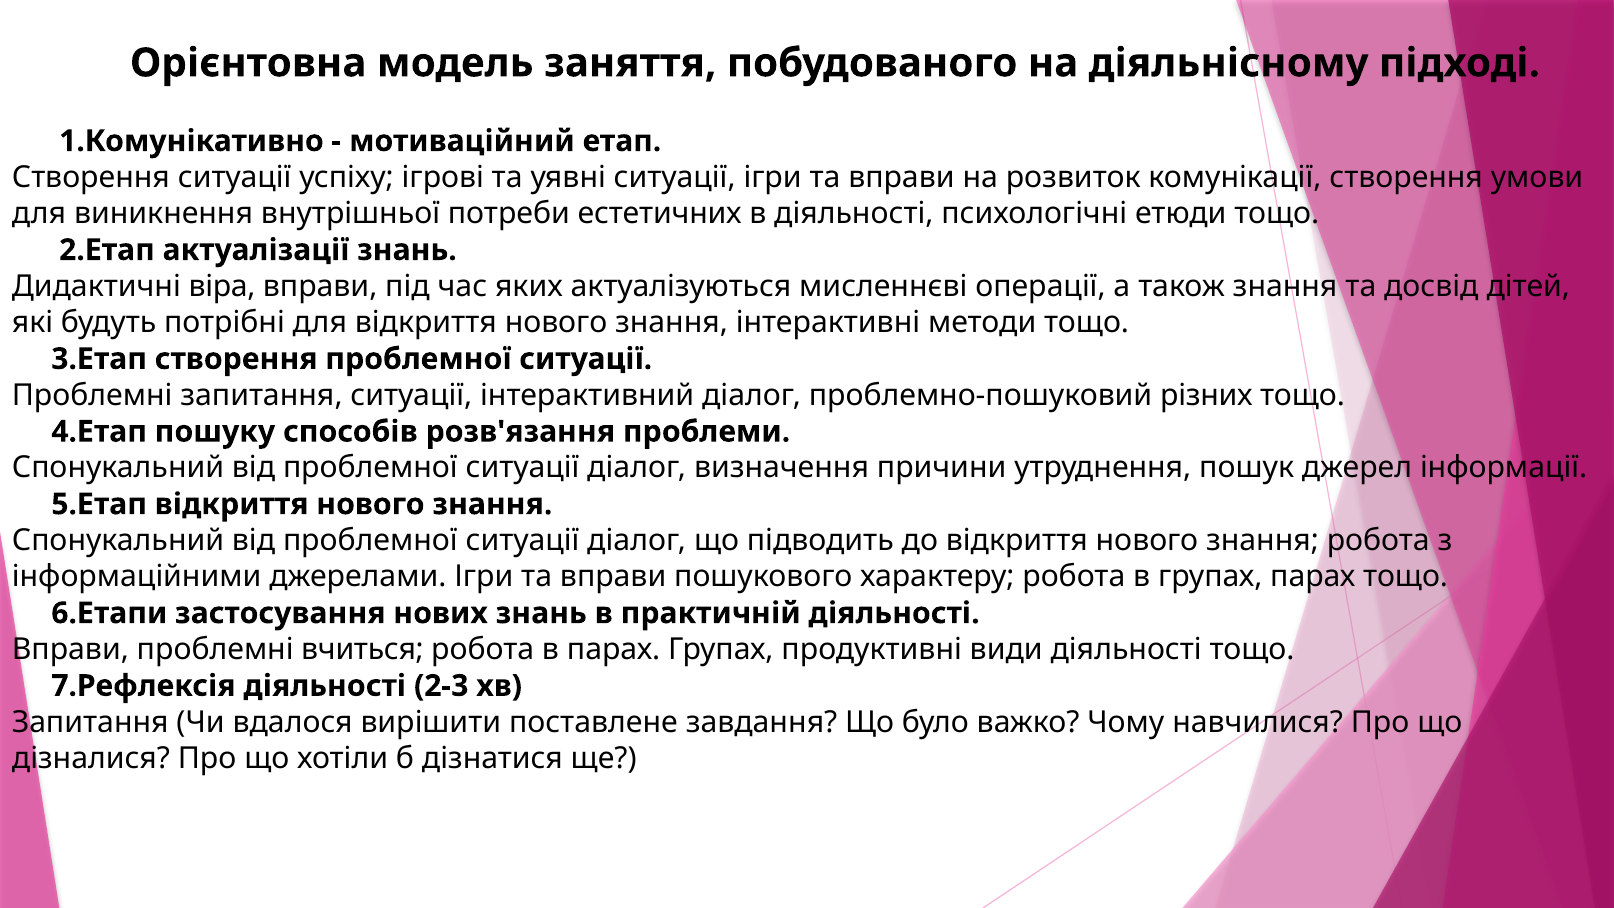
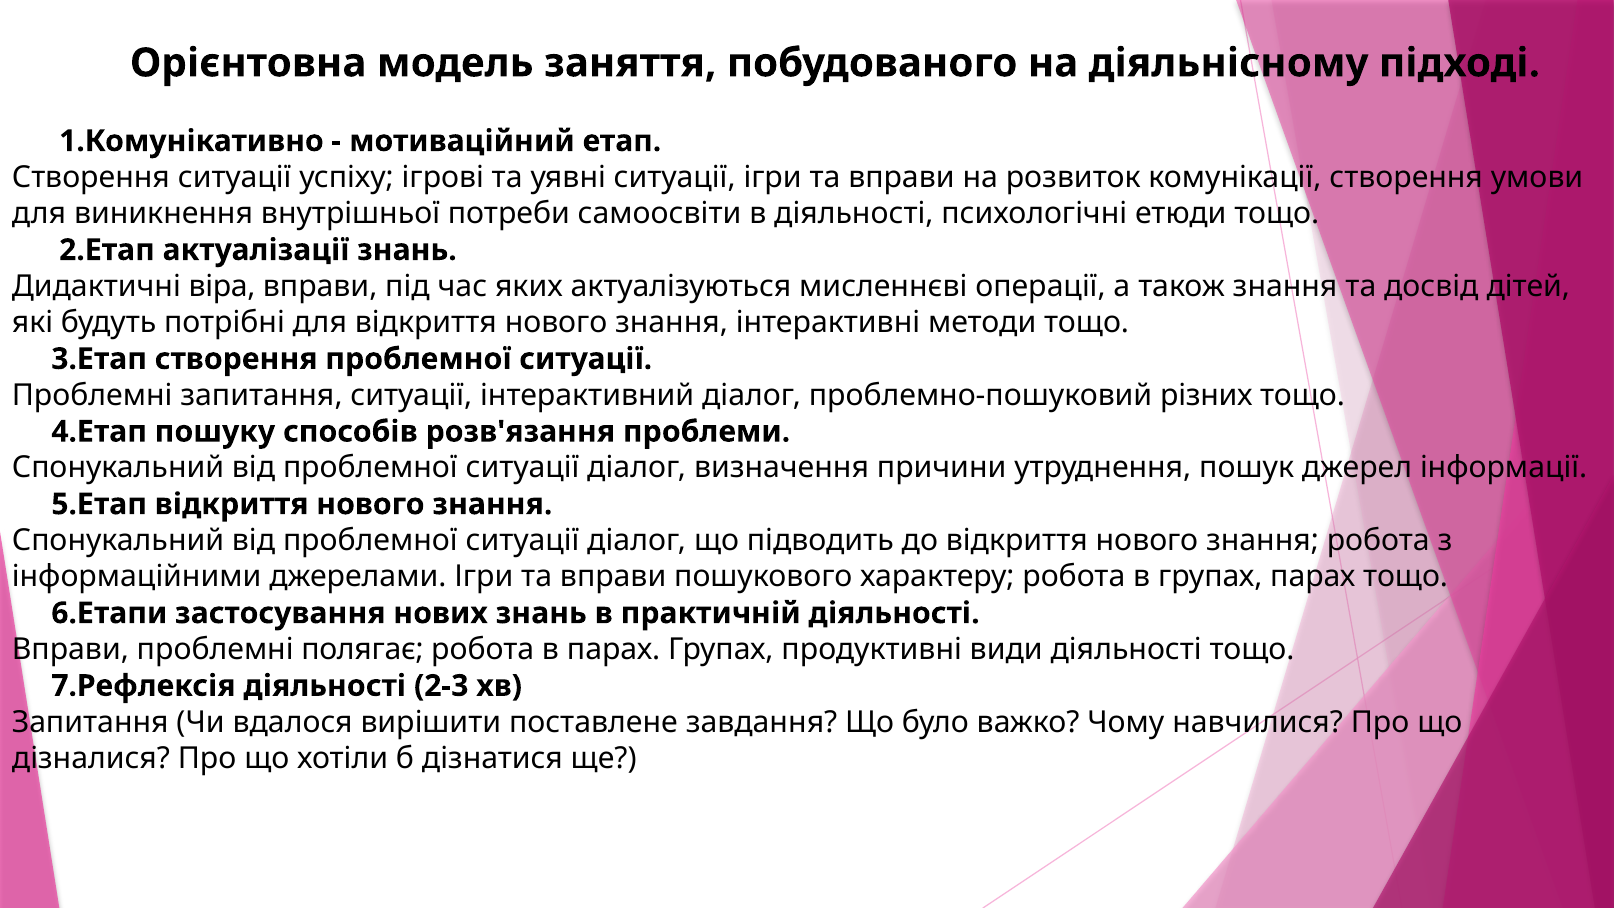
естетичних: естетичних -> самоосвіти
вчиться: вчиться -> полягає
